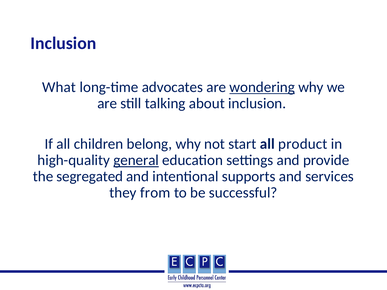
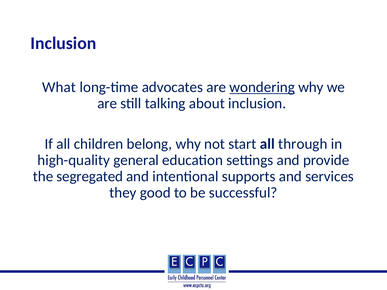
product: product -> through
general underline: present -> none
from: from -> good
